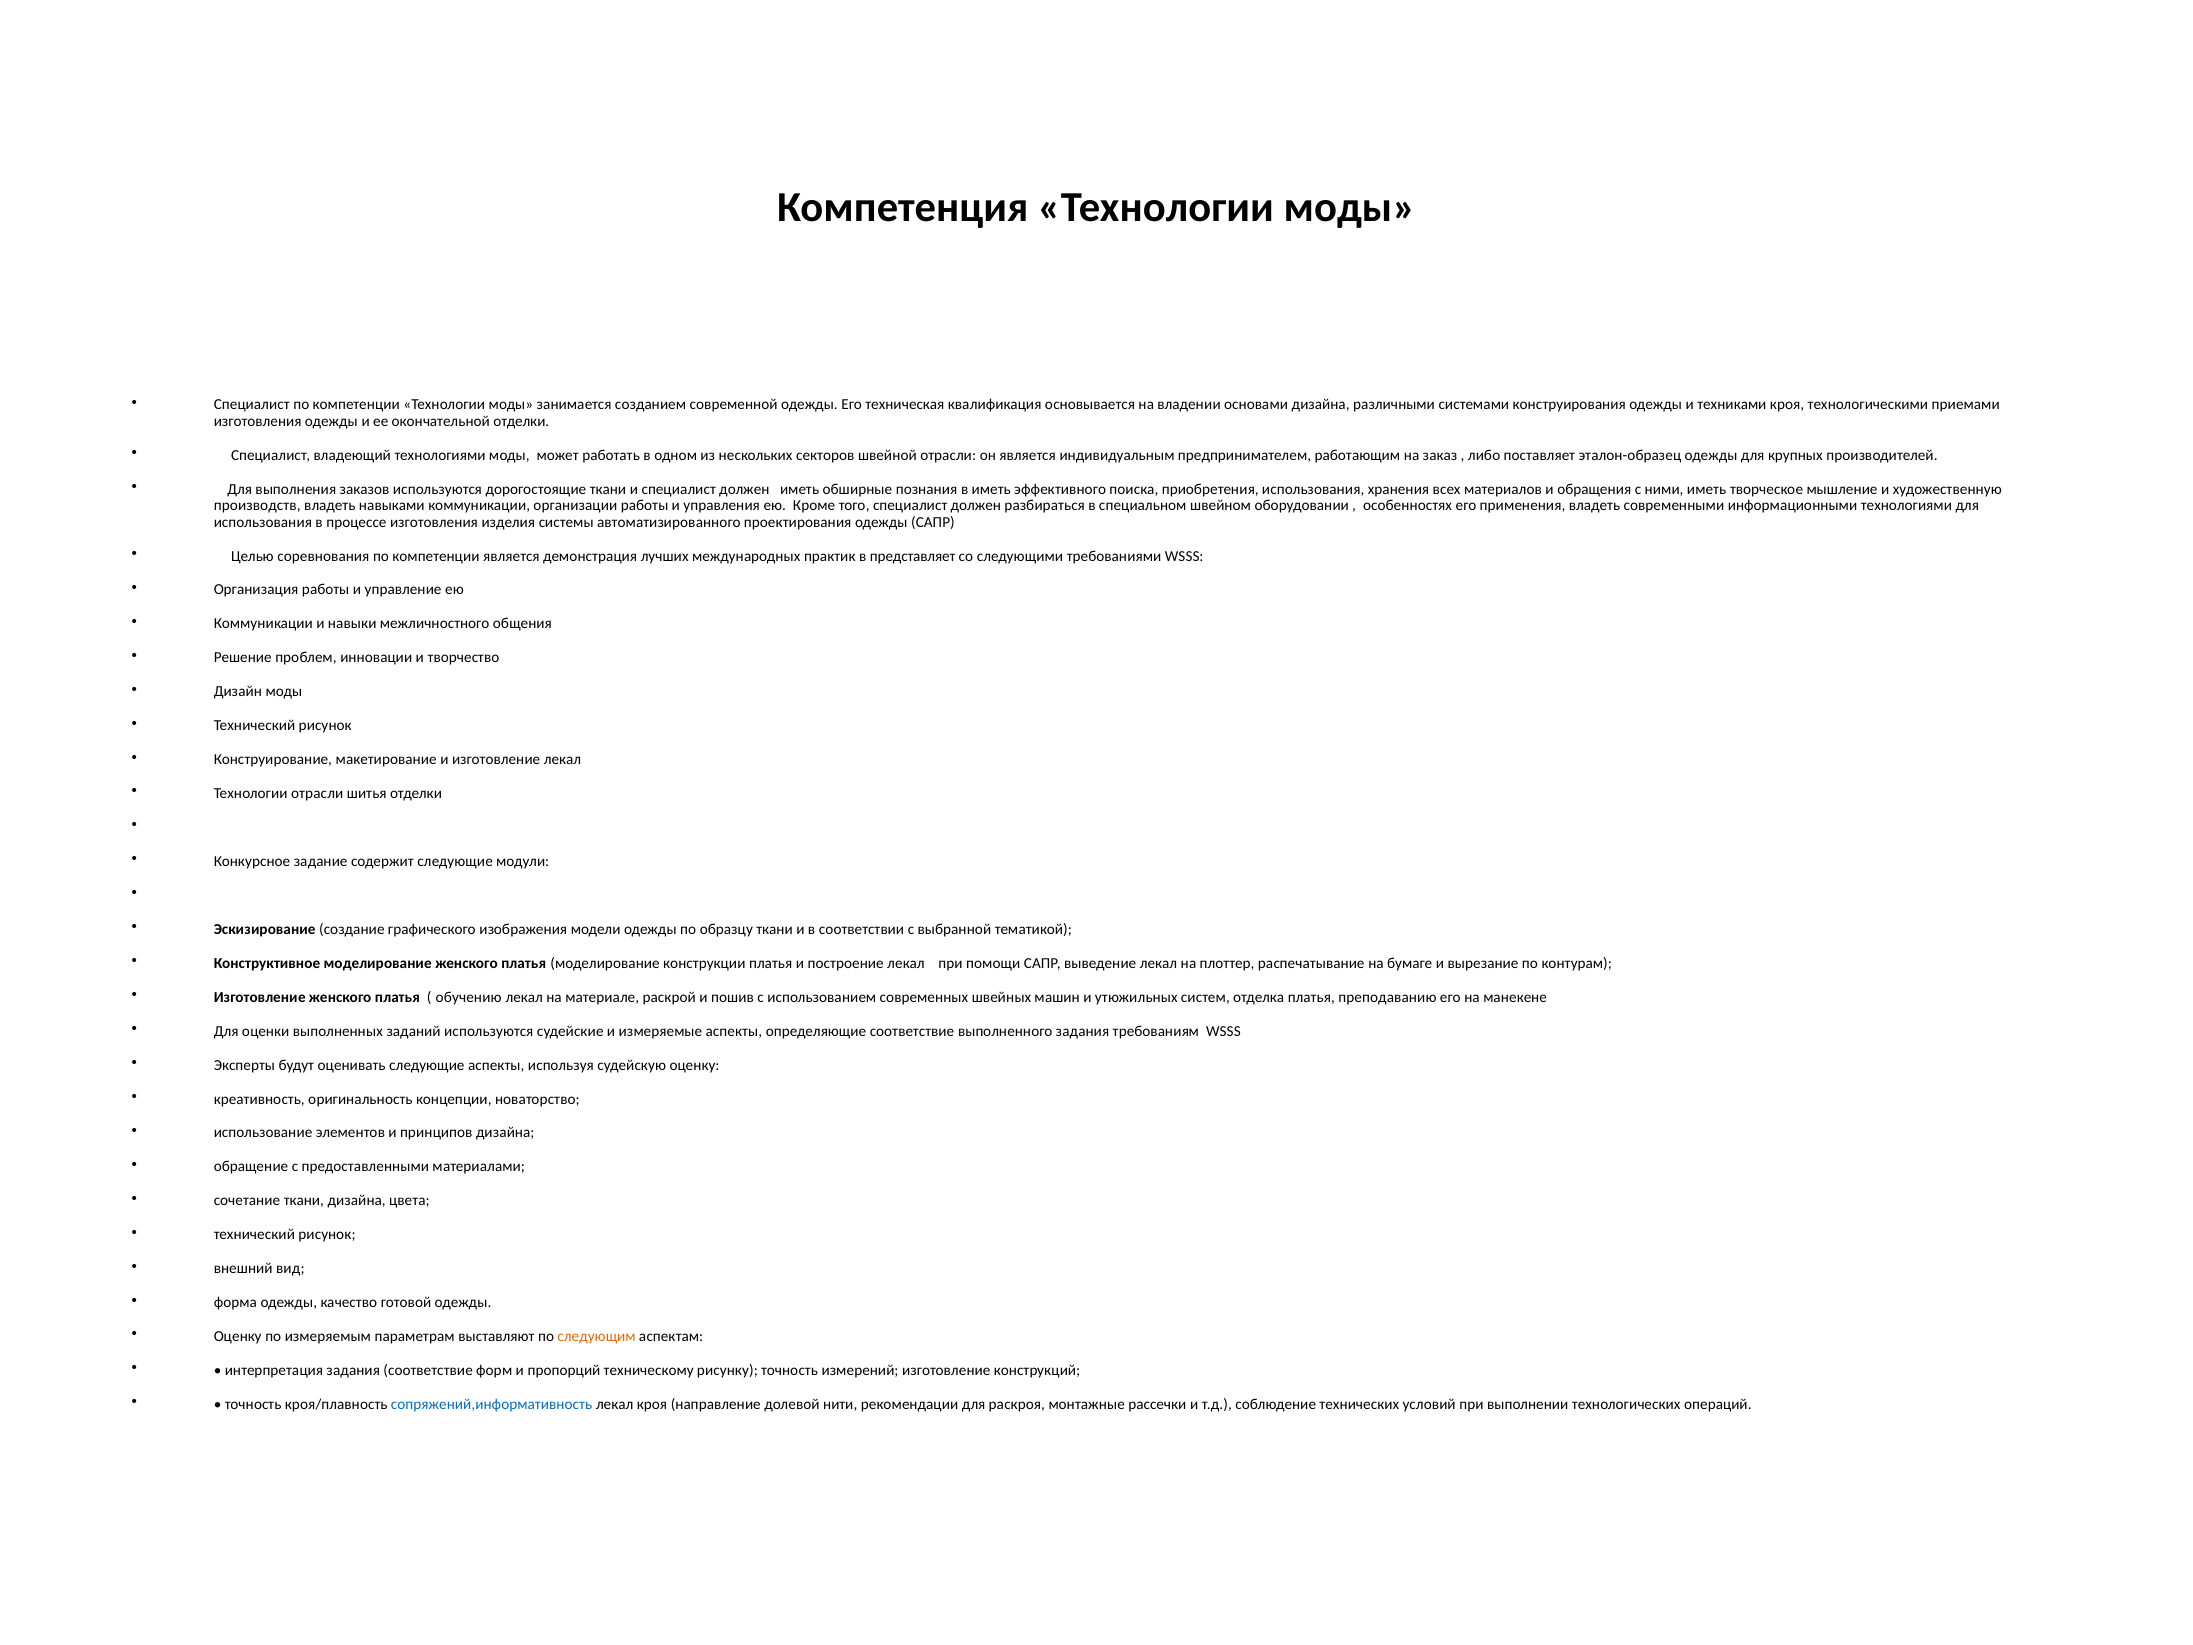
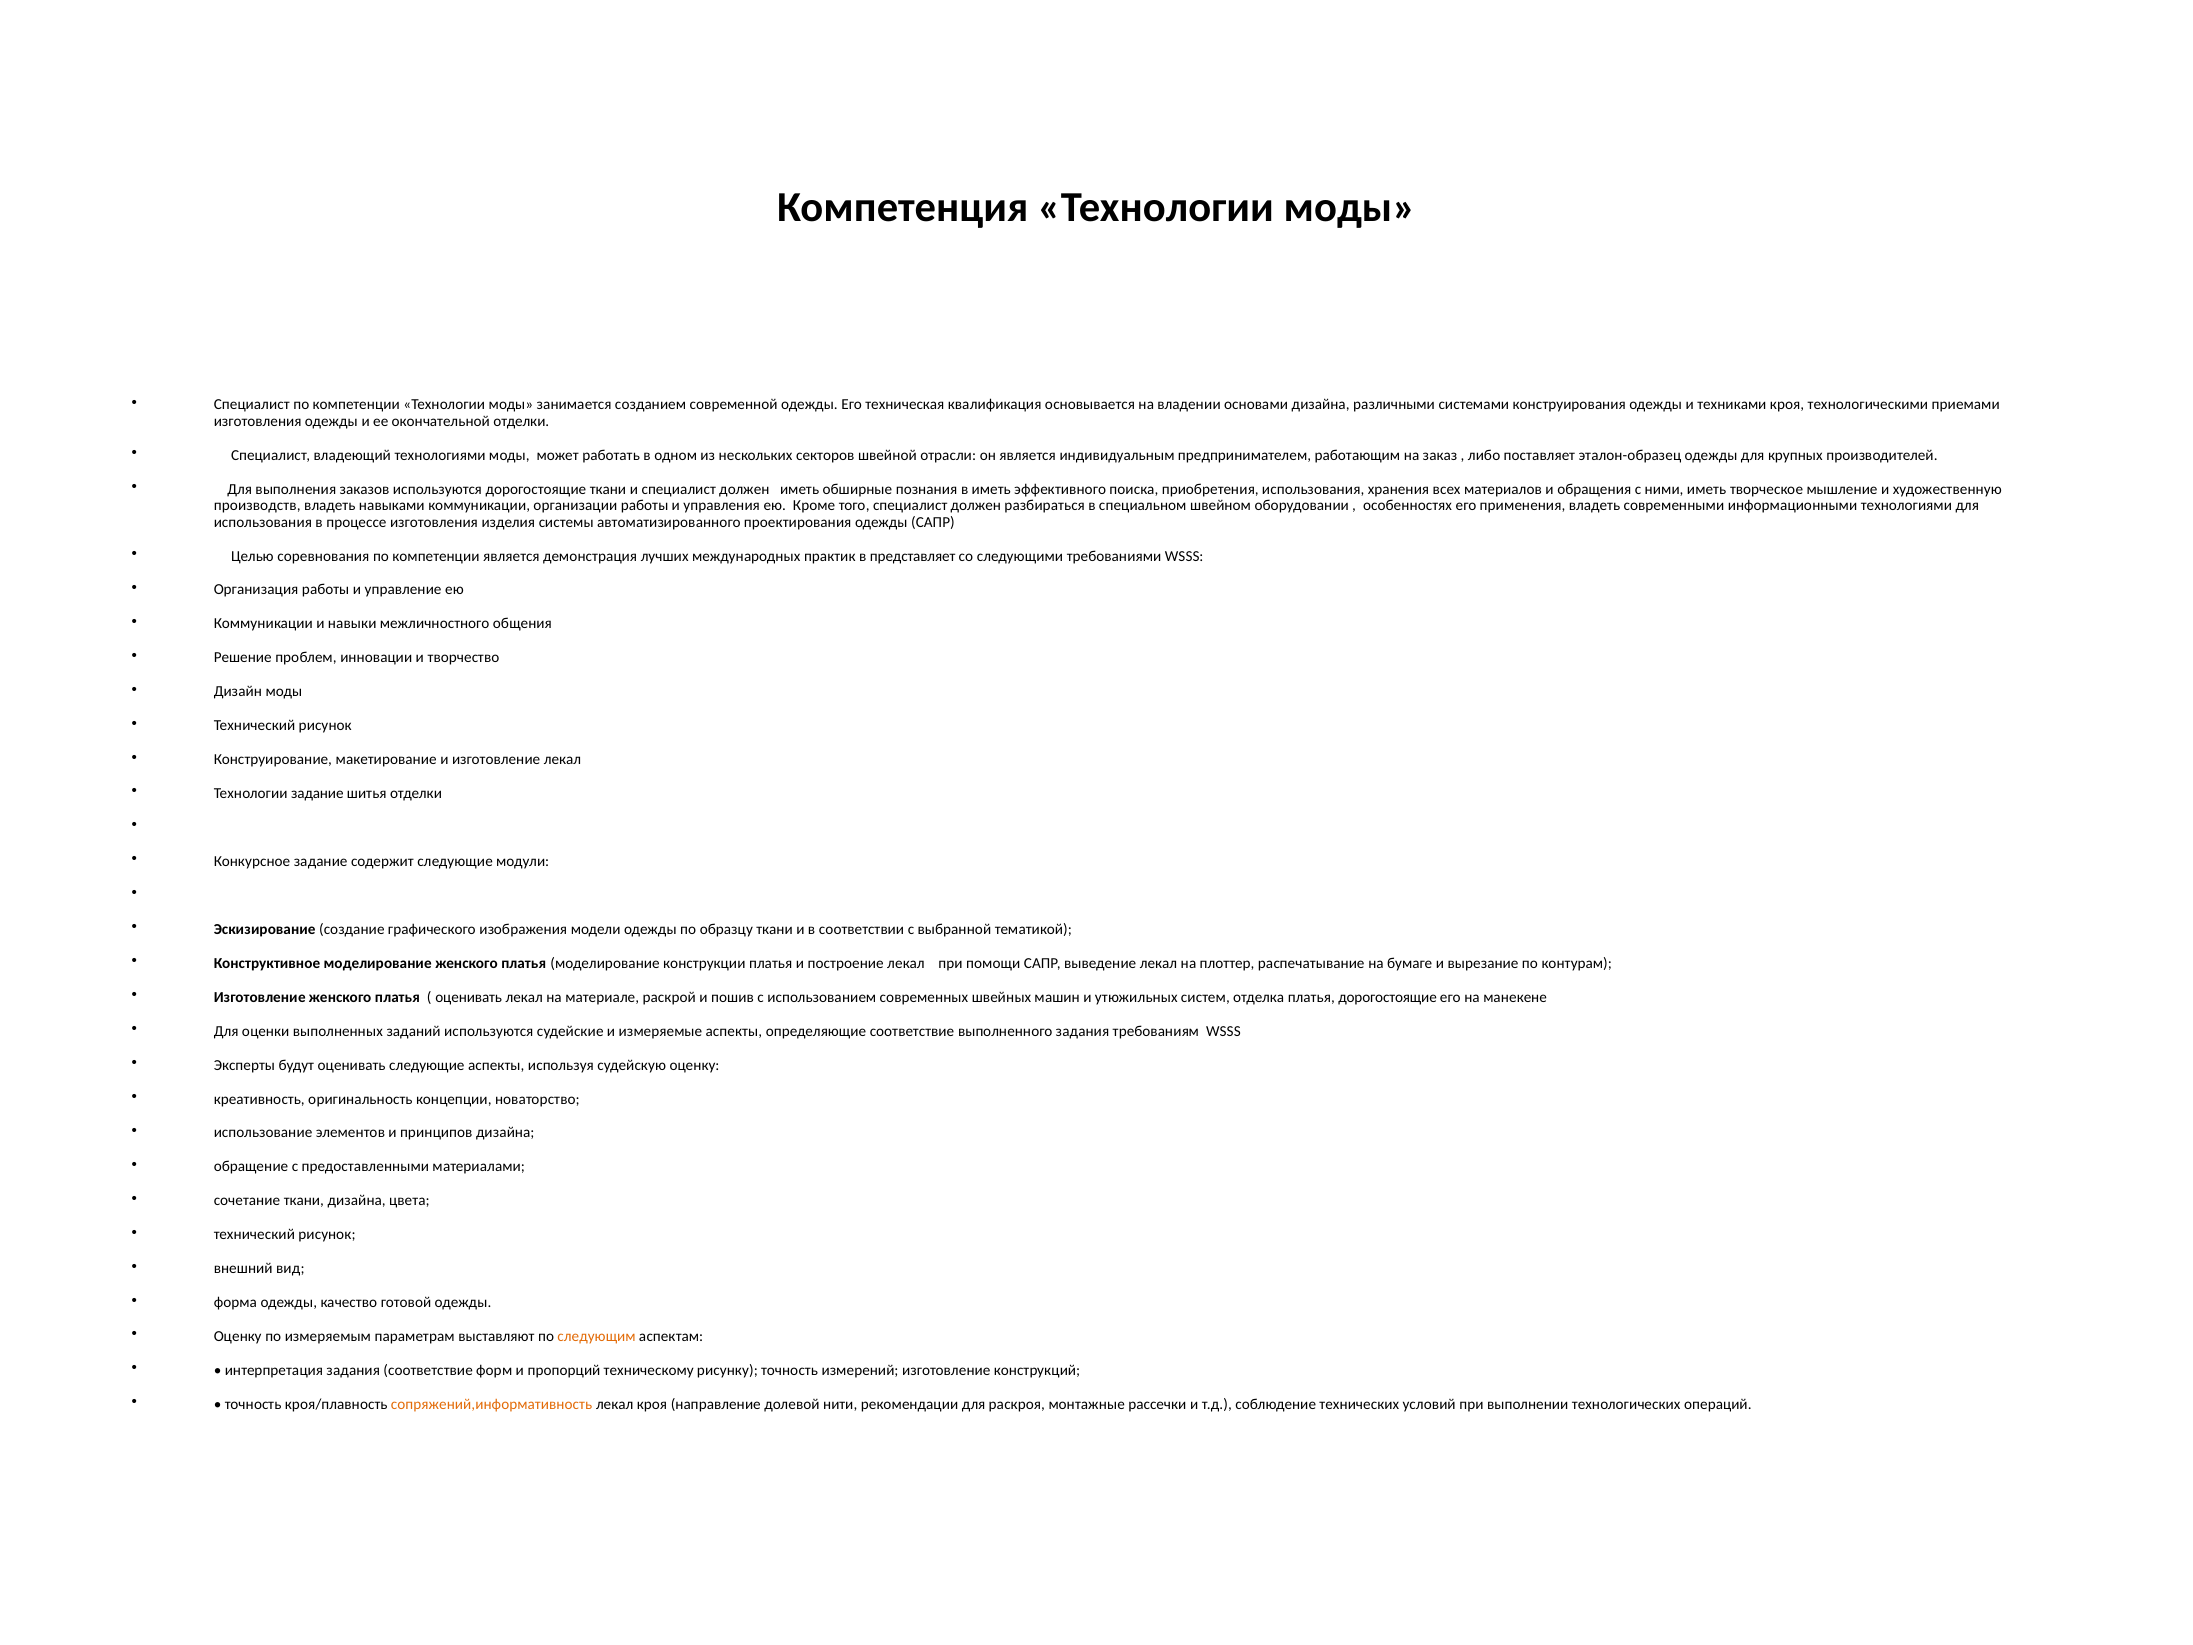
Технологии отрасли: отрасли -> задание
обучению at (469, 997): обучению -> оценивать
платья преподаванию: преподаванию -> дорогостоящие
сопряжений,информативность colour: blue -> orange
